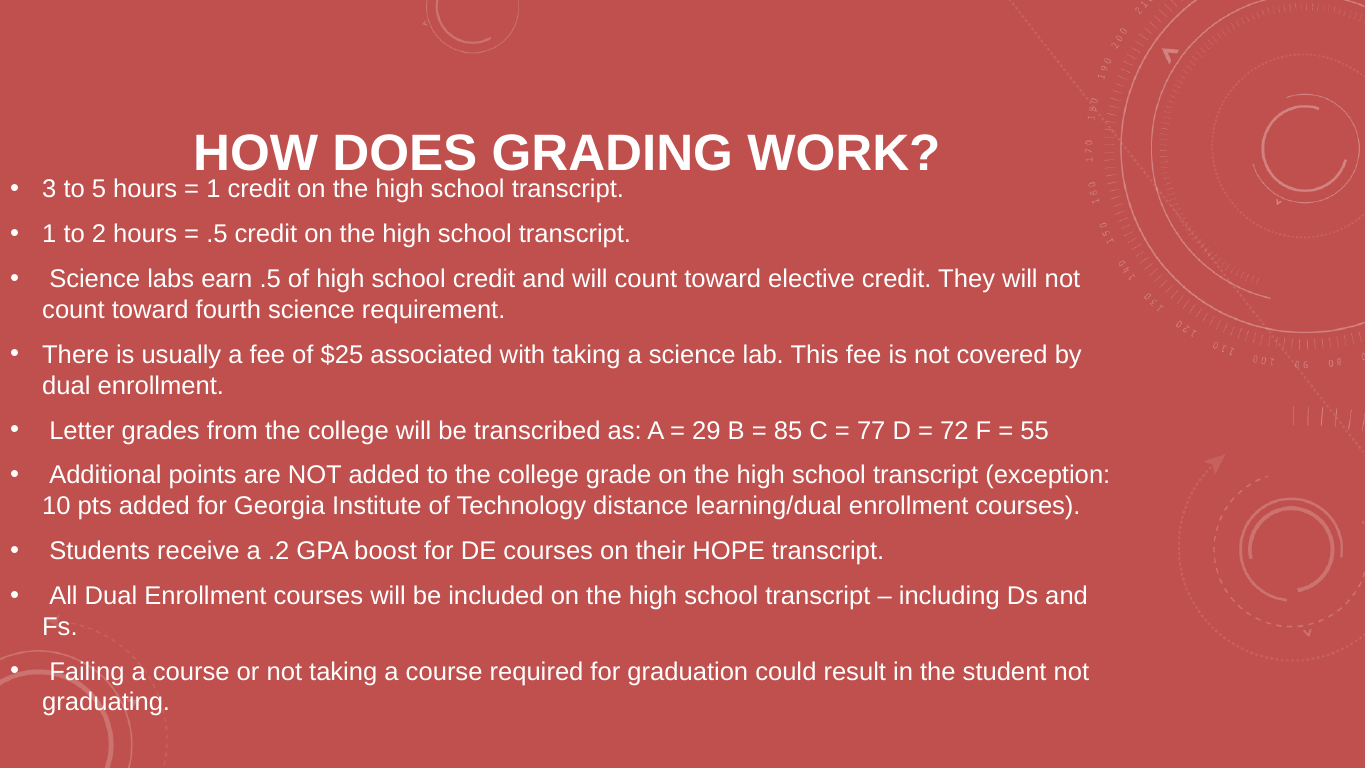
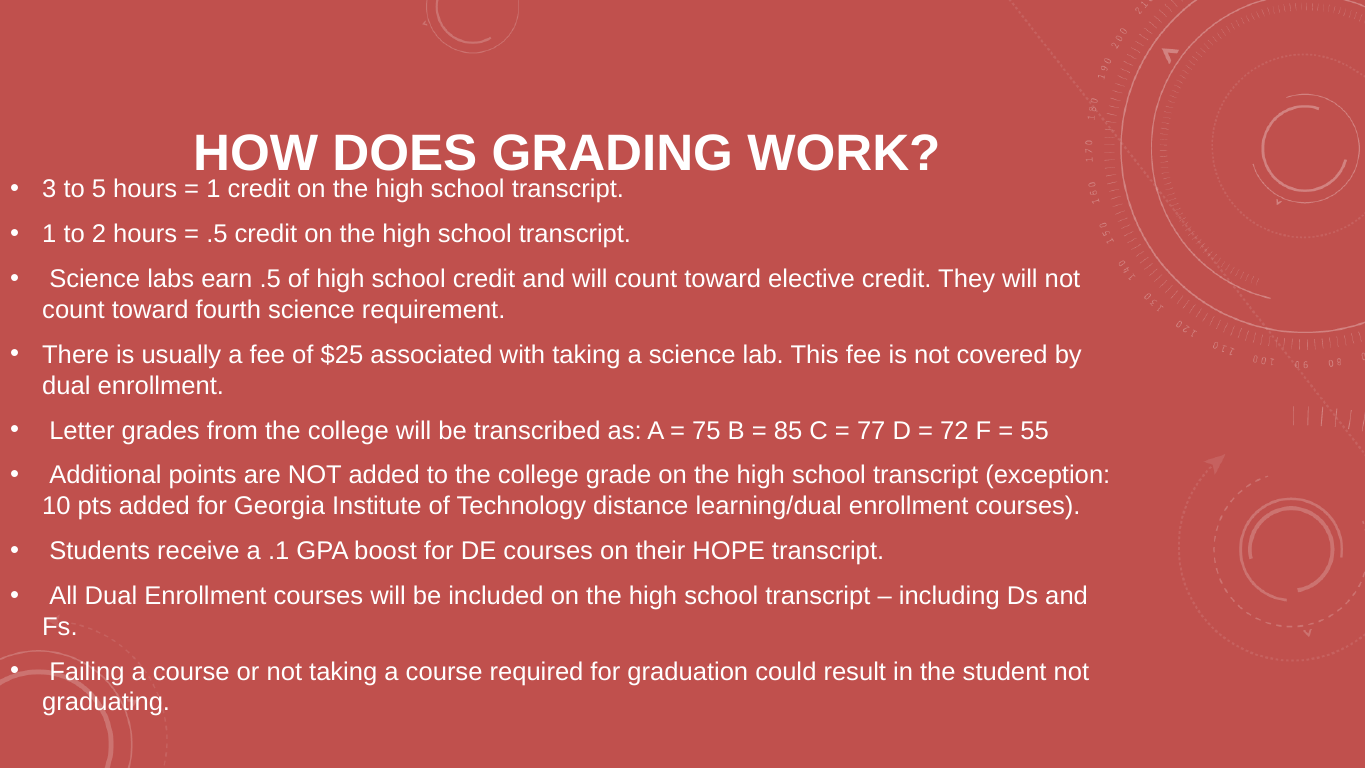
29: 29 -> 75
.2: .2 -> .1
